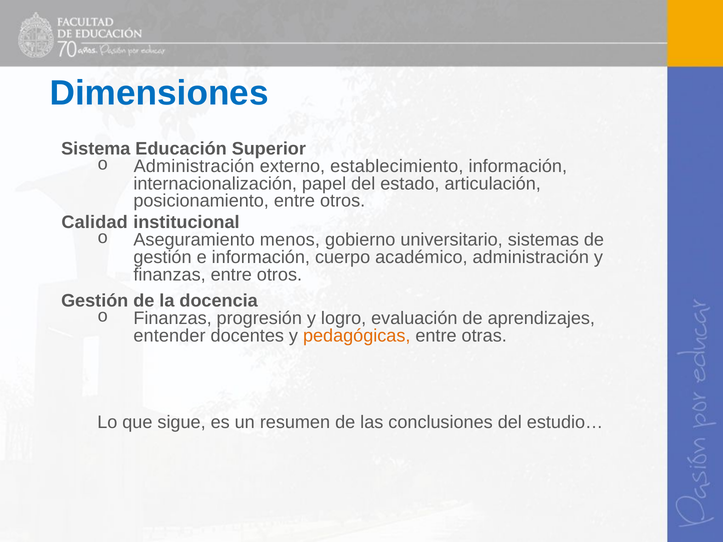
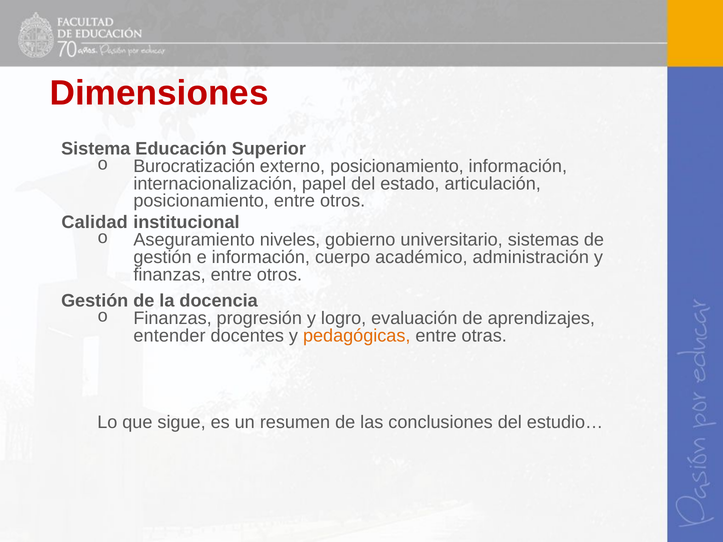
Dimensiones colour: blue -> red
Administración at (194, 166): Administración -> Burocratización
externo establecimiento: establecimiento -> posicionamiento
menos: menos -> niveles
